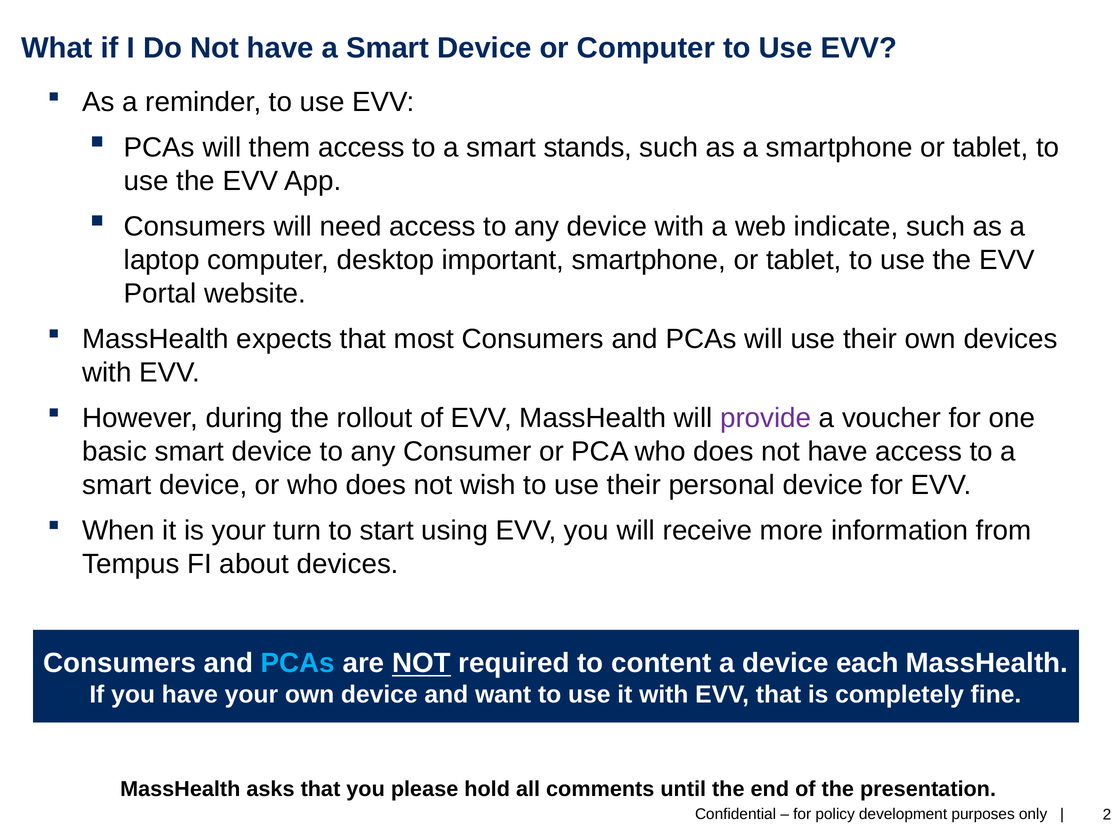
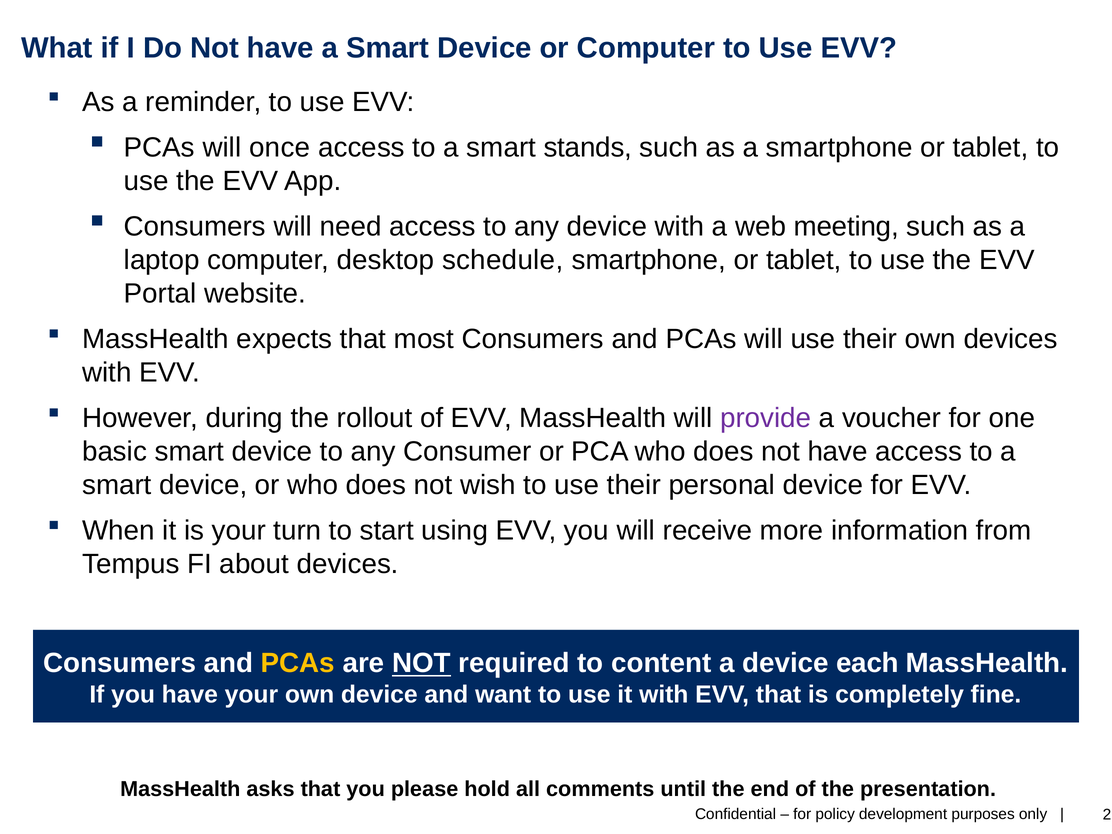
them: them -> once
indicate: indicate -> meeting
important: important -> schedule
PCAs at (298, 663) colour: light blue -> yellow
